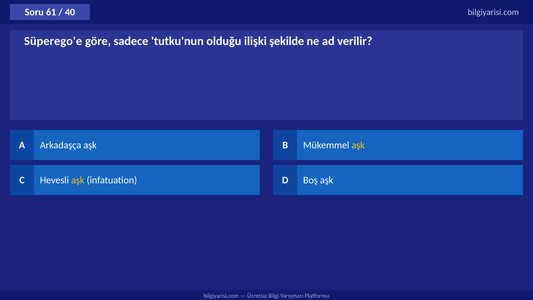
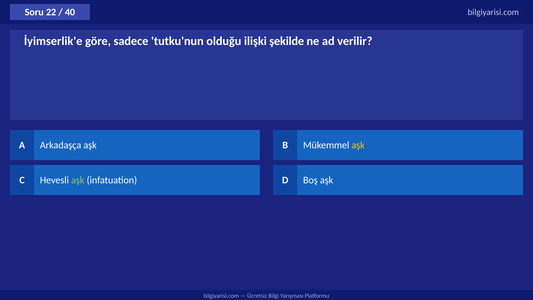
61: 61 -> 22
Süperego'e: Süperego'e -> İyimserlik'e
aşk at (78, 180) colour: yellow -> light green
